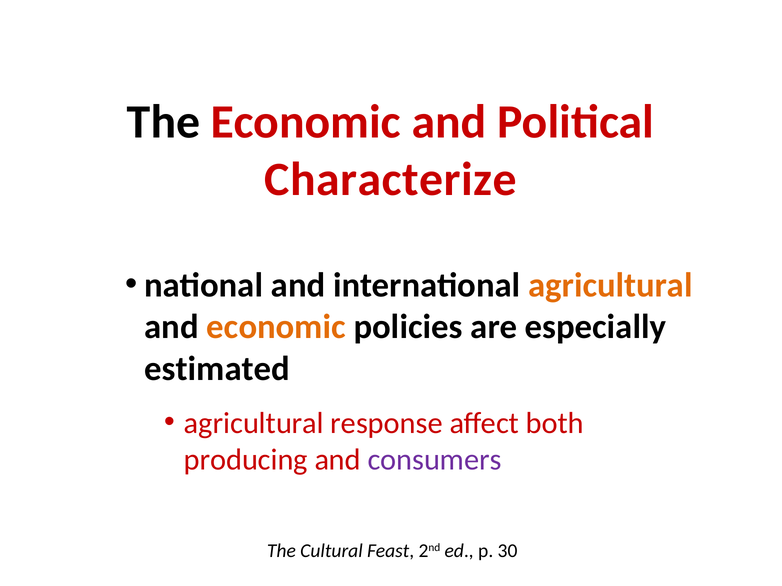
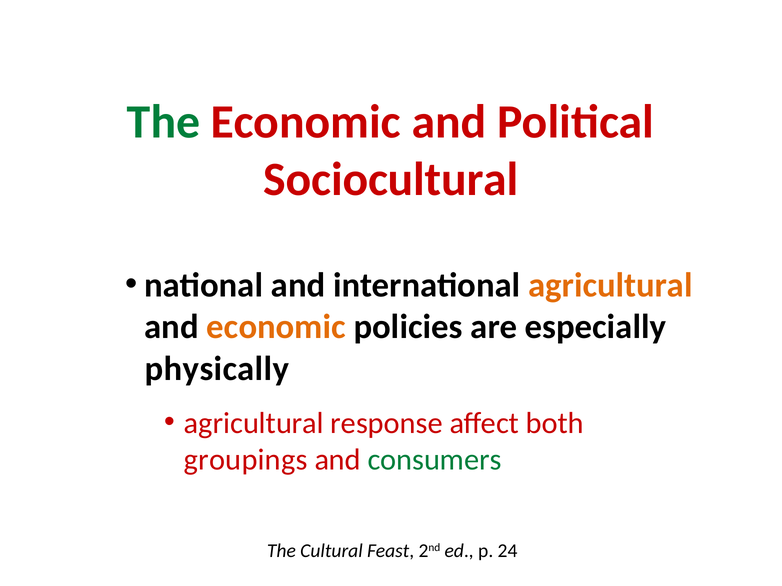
The at (164, 122) colour: black -> green
Characterize: Characterize -> Sociocultural
estimated: estimated -> physically
producing: producing -> groupings
consumers colour: purple -> green
30: 30 -> 24
